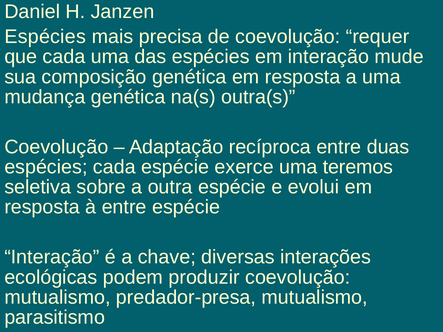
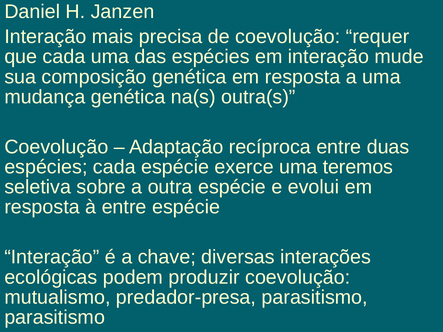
Espécies at (45, 37): Espécies -> Interação
predador-presa mutualismo: mutualismo -> parasitismo
